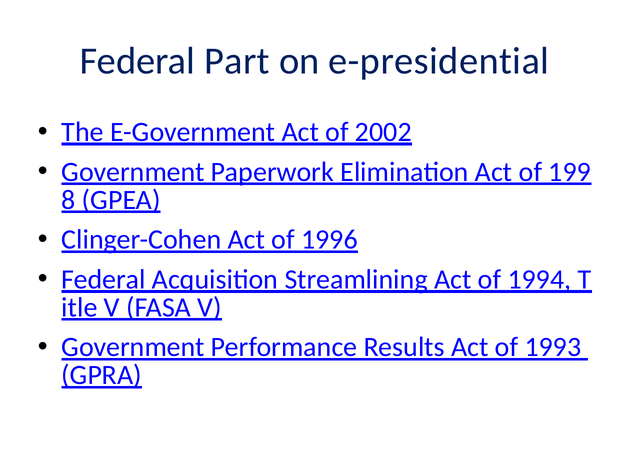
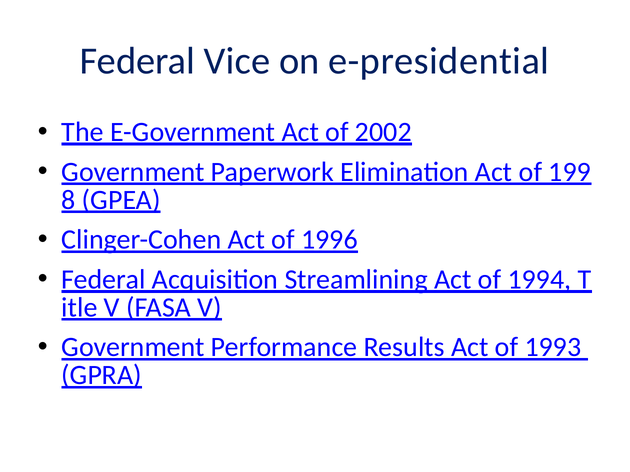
Part: Part -> Vice
